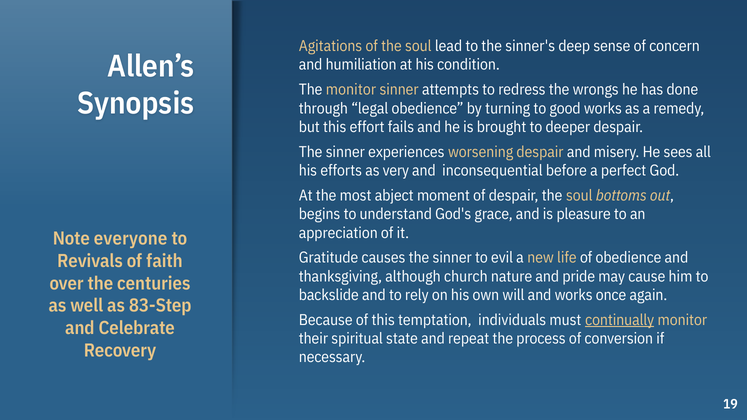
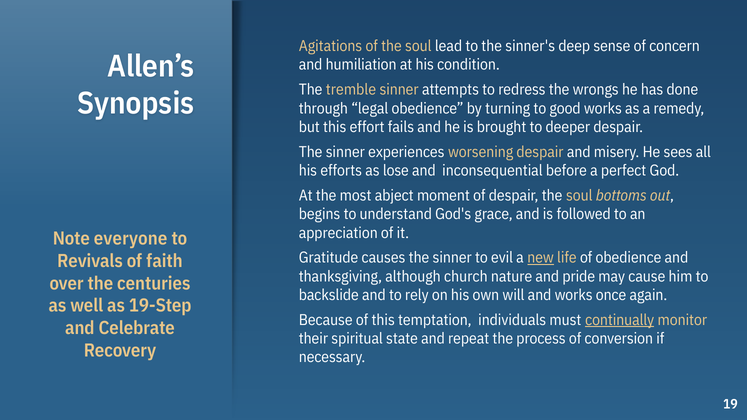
monitor at (351, 90): monitor -> tremble
very: very -> lose
pleasure: pleasure -> followed
new underline: none -> present
83-Step: 83-Step -> 19-Step
